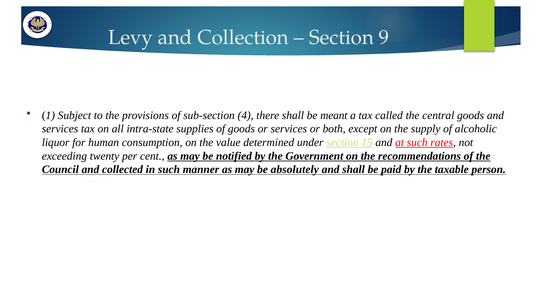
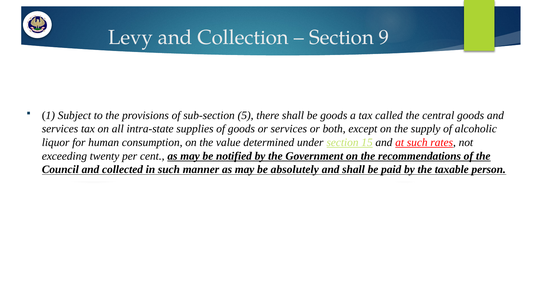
4: 4 -> 5
be meant: meant -> goods
